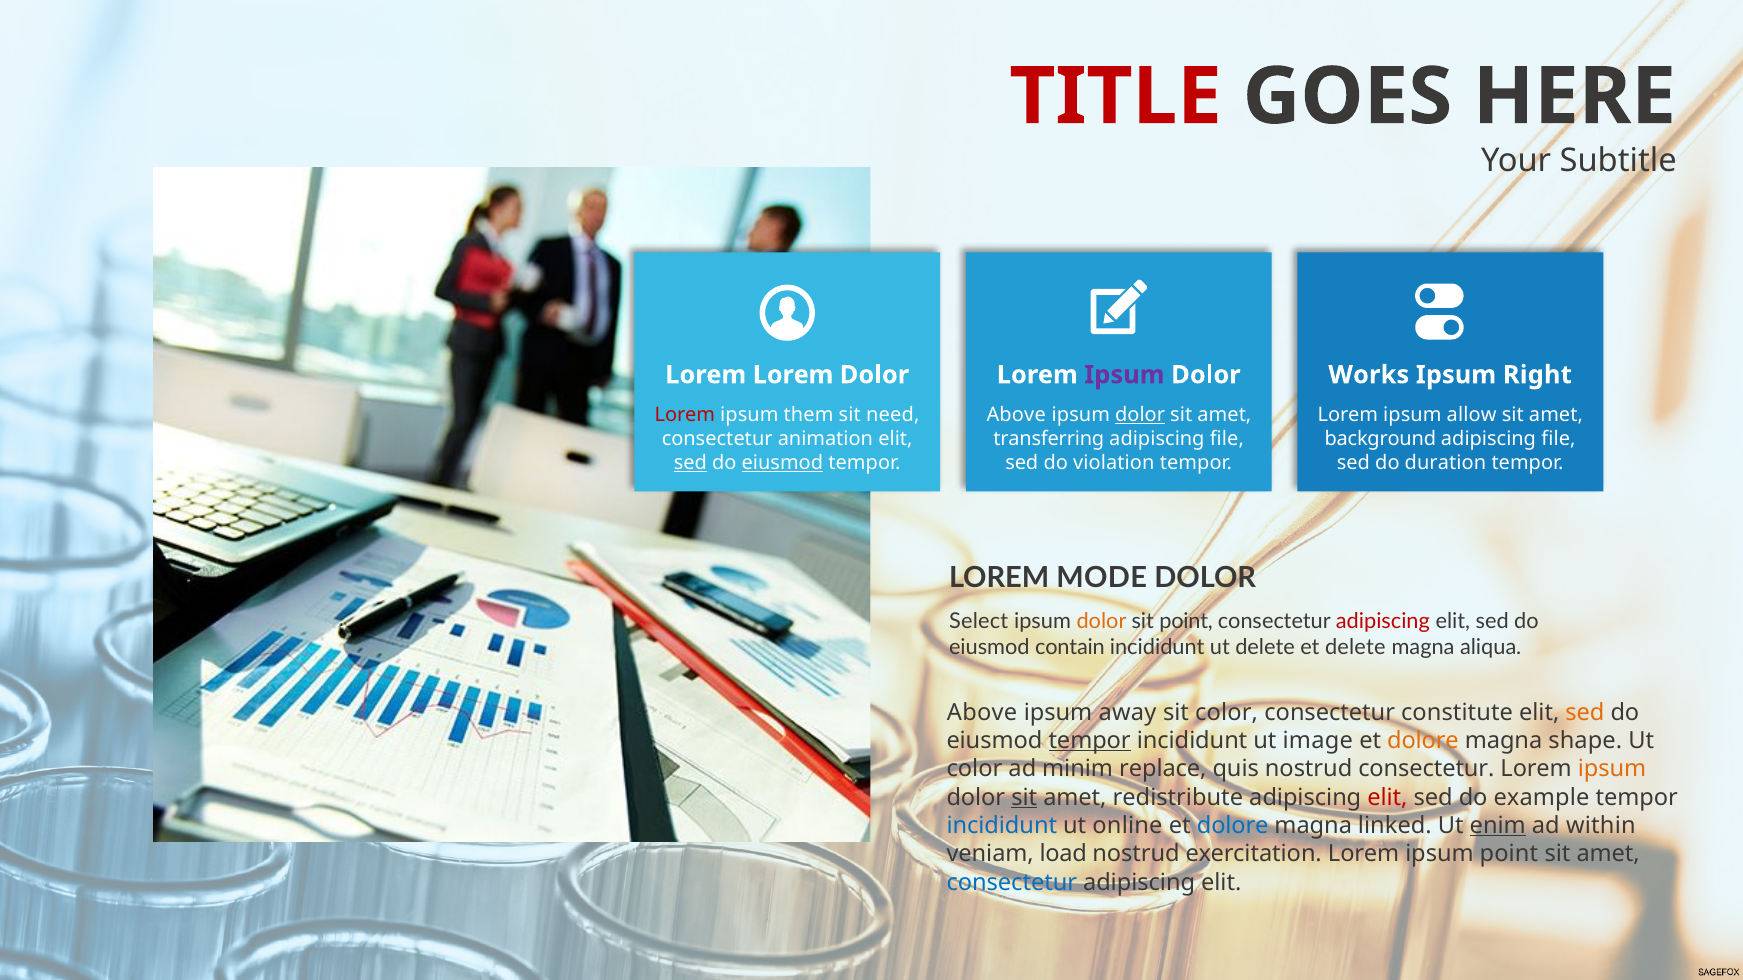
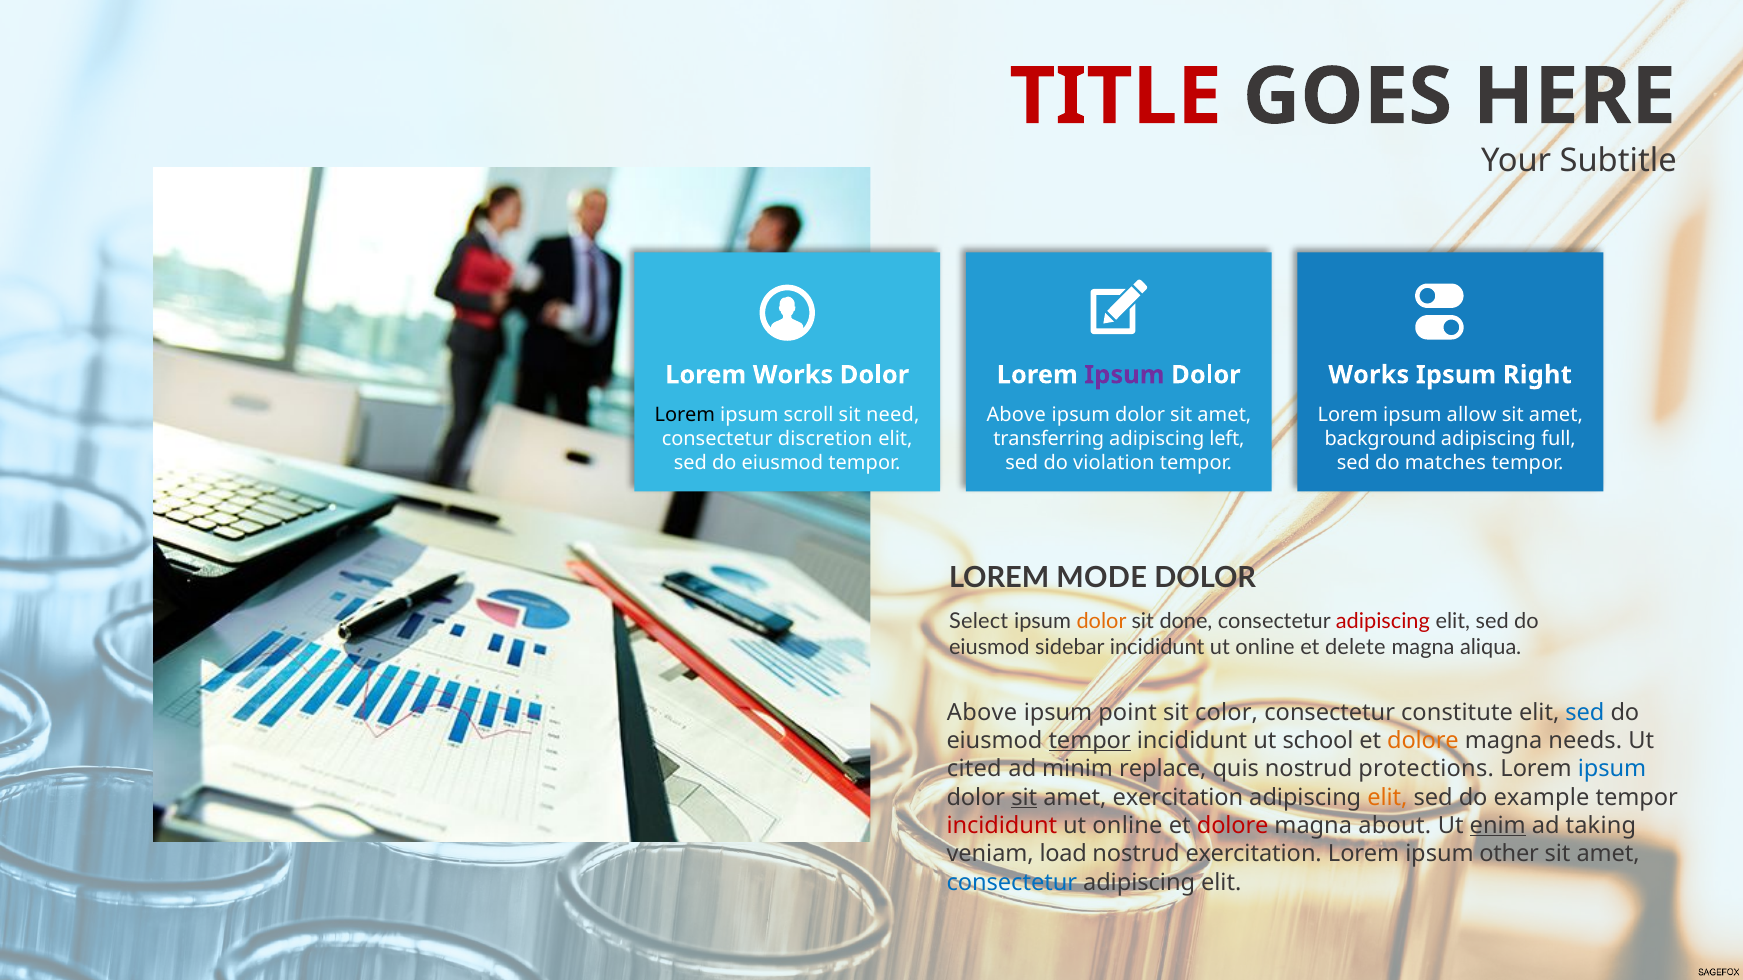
Lorem Lorem: Lorem -> Works
Lorem at (685, 415) colour: red -> black
them: them -> scroll
dolor at (1140, 415) underline: present -> none
animation: animation -> discretion
file at (1227, 439): file -> left
file at (1558, 439): file -> full
sed at (690, 463) underline: present -> none
eiusmod at (782, 463) underline: present -> none
duration: duration -> matches
sit point: point -> done
contain: contain -> sidebar
delete at (1265, 648): delete -> online
away: away -> point
sed at (1585, 713) colour: orange -> blue
image: image -> school
shape: shape -> needs
color at (974, 769): color -> cited
nostrud consectetur: consectetur -> protections
ipsum at (1612, 769) colour: orange -> blue
amet redistribute: redistribute -> exercitation
elit at (1387, 798) colour: red -> orange
incididunt at (1002, 826) colour: blue -> red
dolore at (1233, 826) colour: blue -> red
linked: linked -> about
within: within -> taking
ipsum point: point -> other
